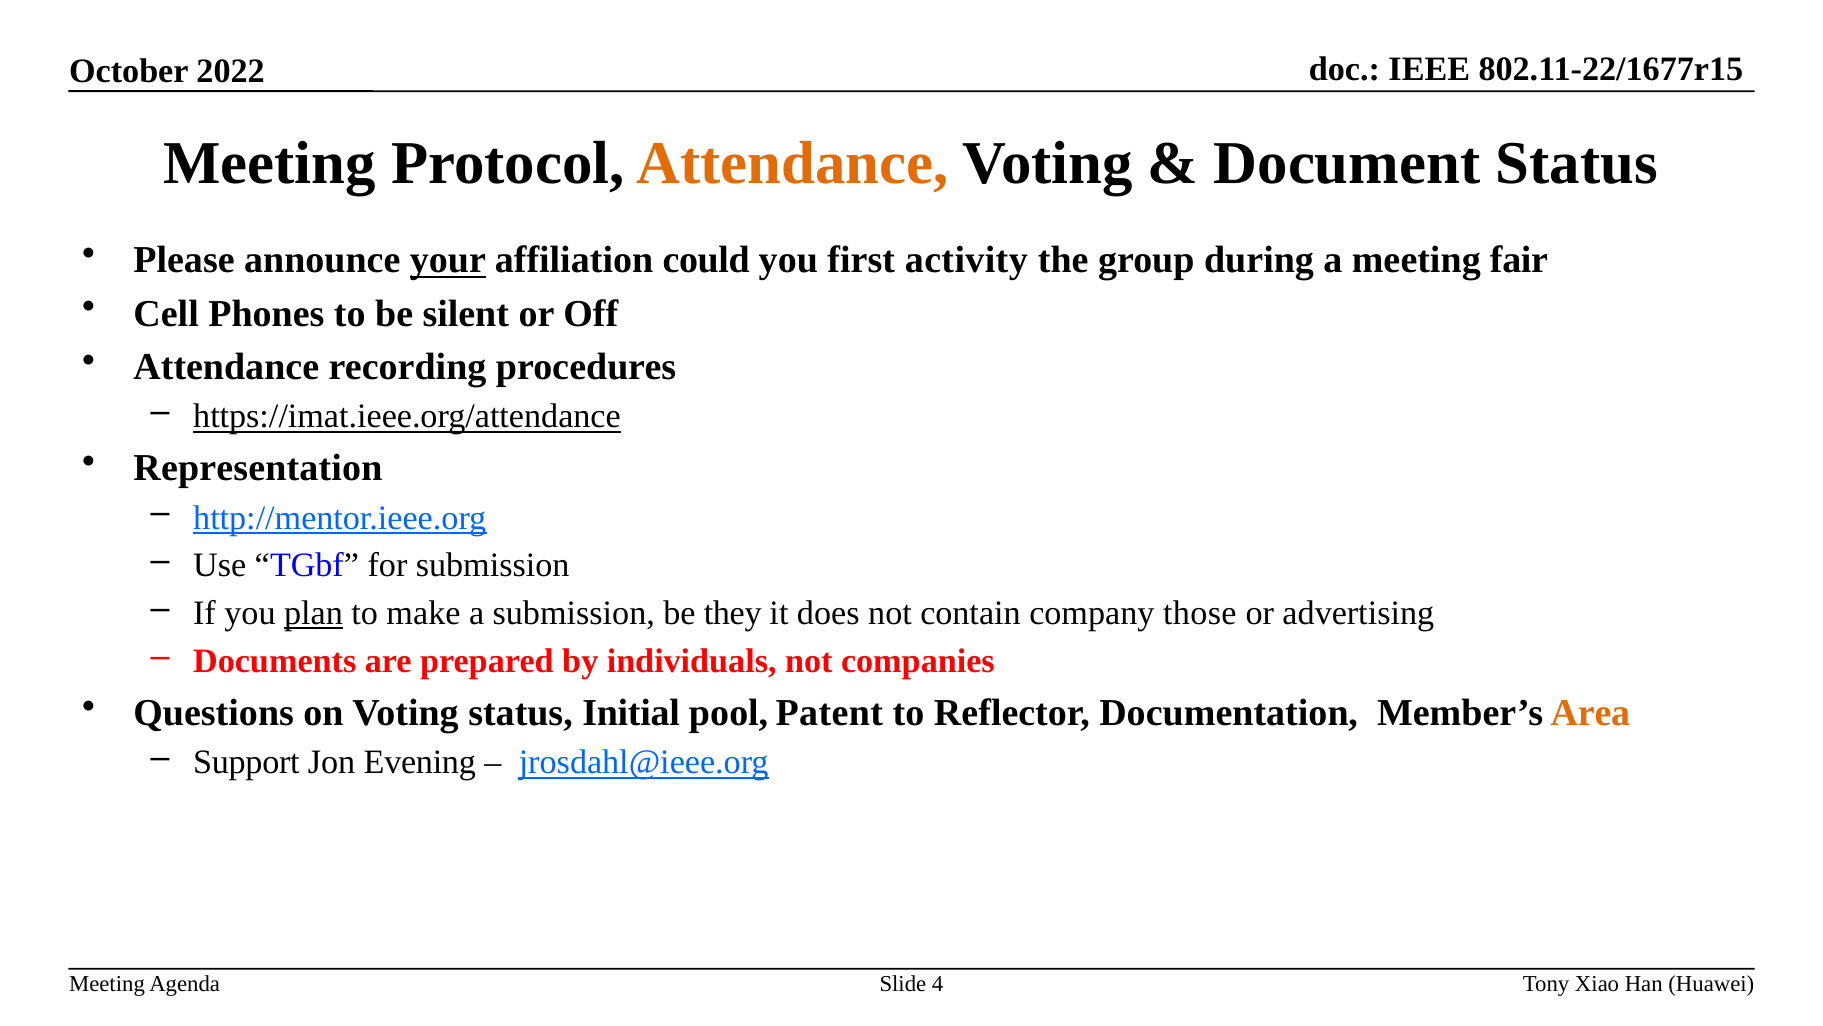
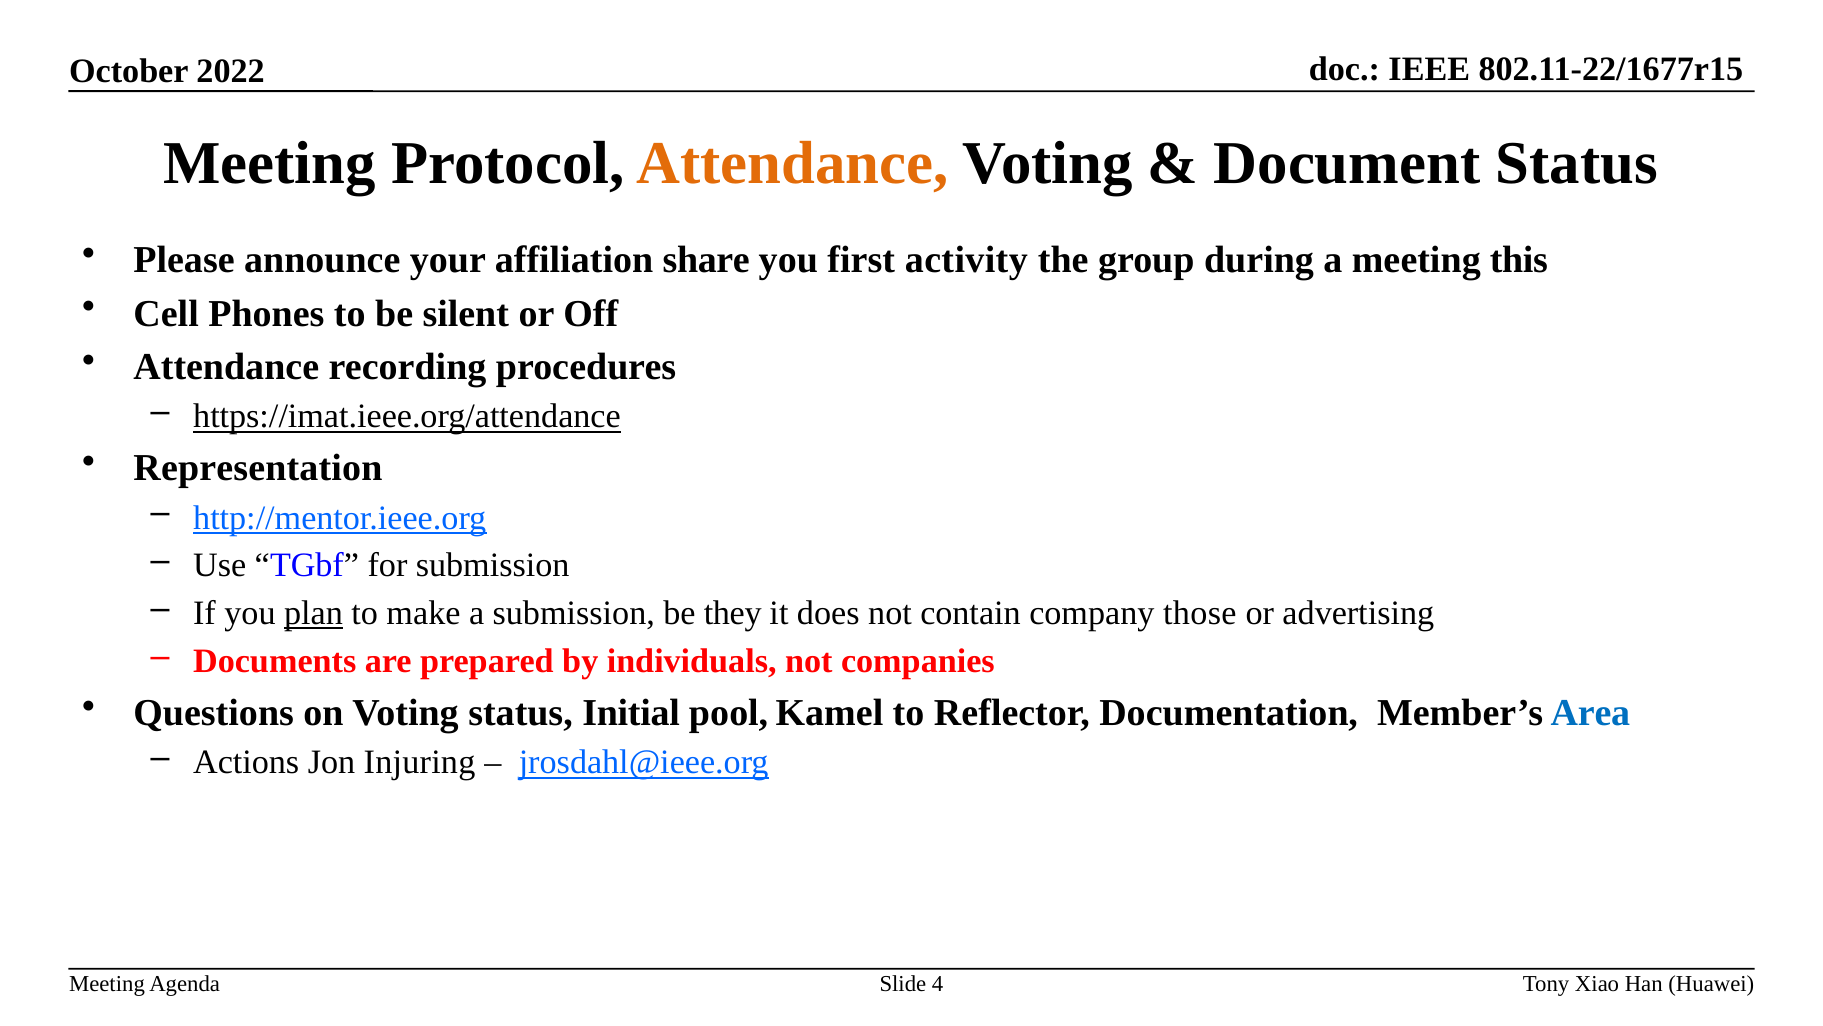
your underline: present -> none
could: could -> share
fair: fair -> this
Patent: Patent -> Kamel
Area colour: orange -> blue
Support: Support -> Actions
Evening: Evening -> Injuring
